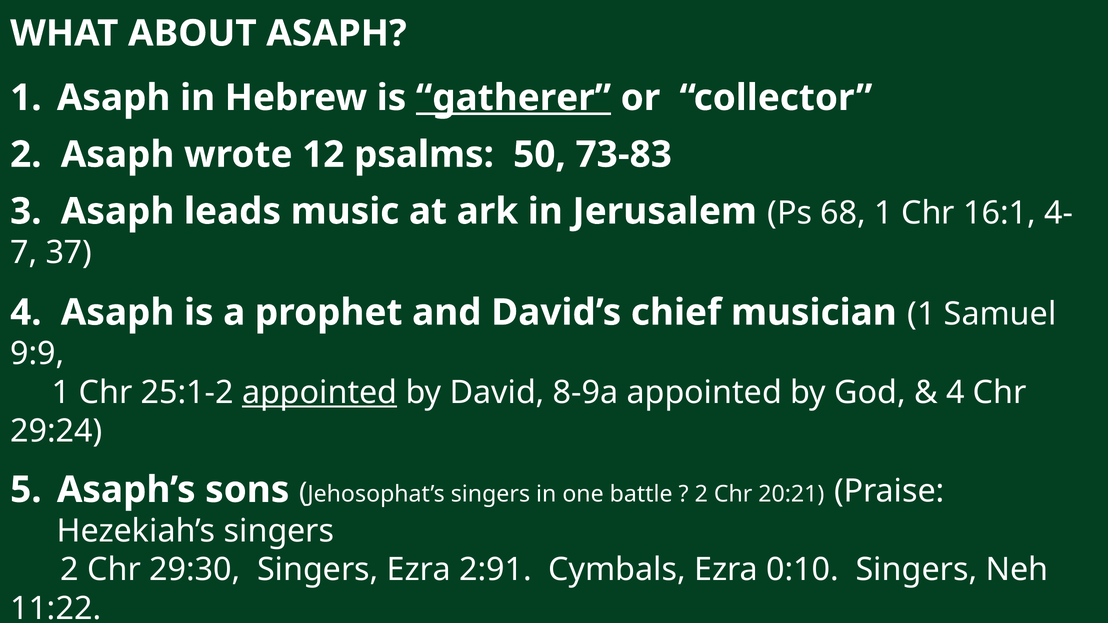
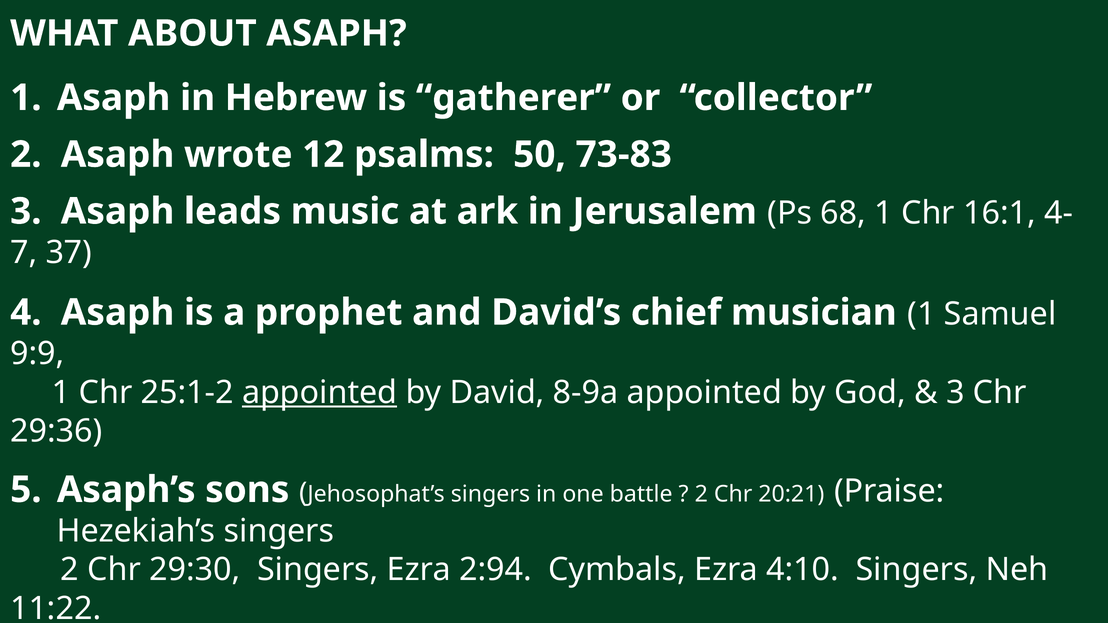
gatherer underline: present -> none
4 at (955, 393): 4 -> 3
29:24: 29:24 -> 29:36
2:91: 2:91 -> 2:94
0:10: 0:10 -> 4:10
